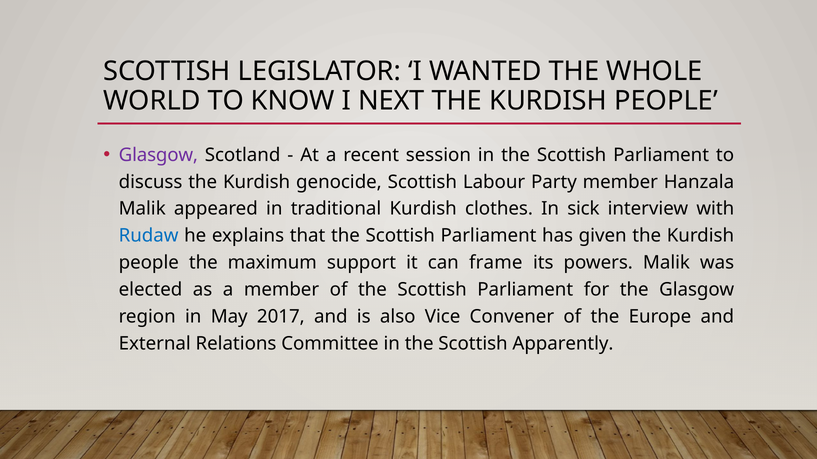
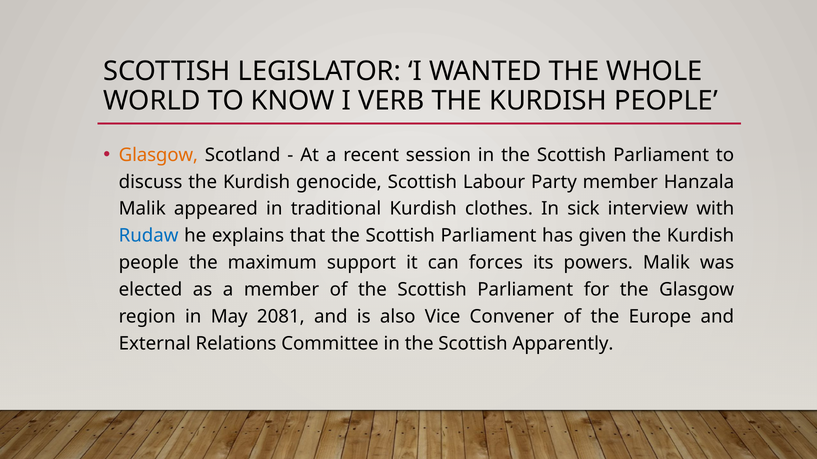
NEXT: NEXT -> VERB
Glasgow at (158, 155) colour: purple -> orange
frame: frame -> forces
2017: 2017 -> 2081
